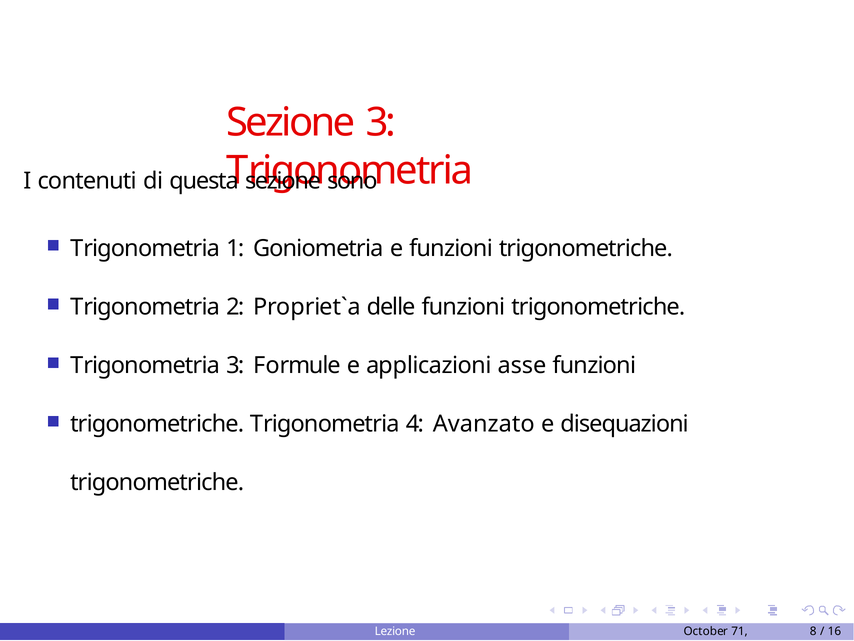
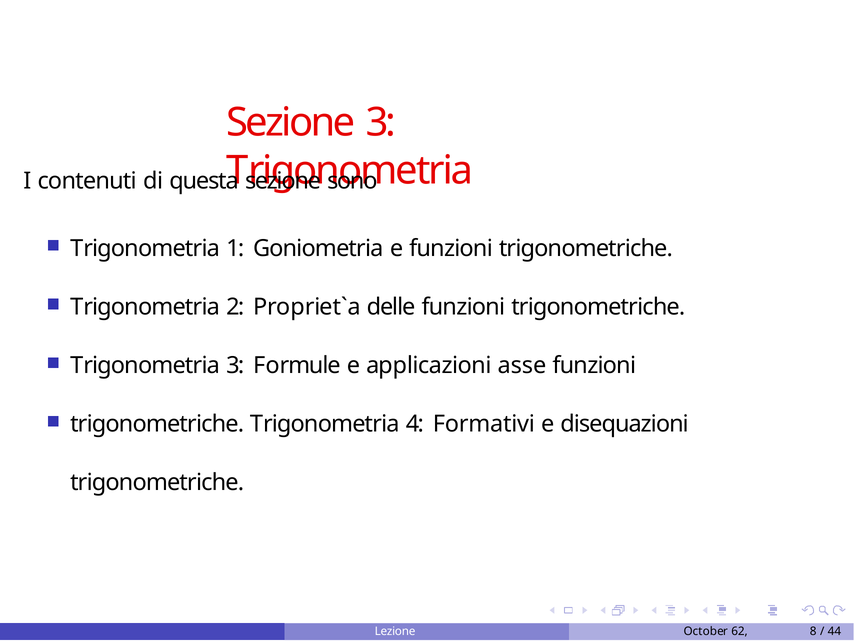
Avanzato: Avanzato -> Formativi
71: 71 -> 62
16: 16 -> 44
